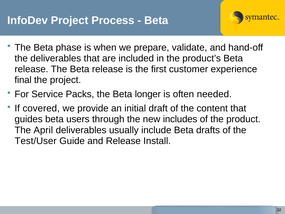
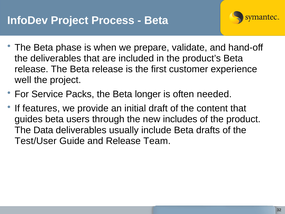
final: final -> well
covered: covered -> features
April: April -> Data
Install: Install -> Team
